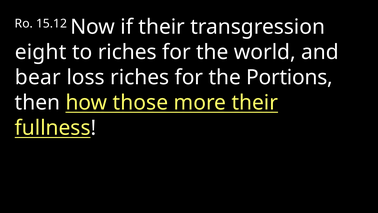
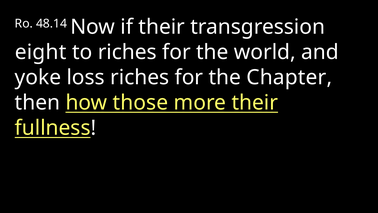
15.12: 15.12 -> 48.14
bear: bear -> yoke
Portions: Portions -> Chapter
